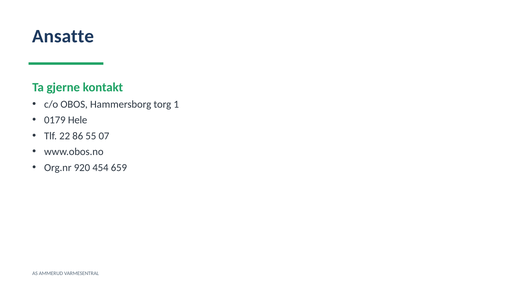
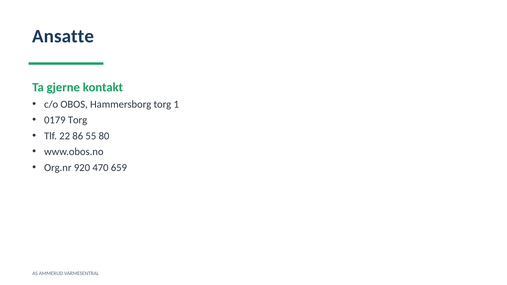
0179 Hele: Hele -> Torg
07: 07 -> 80
454: 454 -> 470
